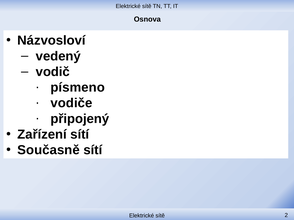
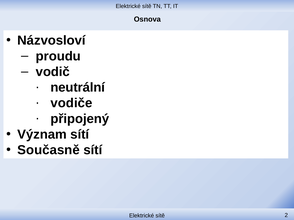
vedený: vedený -> proudu
písmeno: písmeno -> neutrální
Zařízení: Zařízení -> Význam
